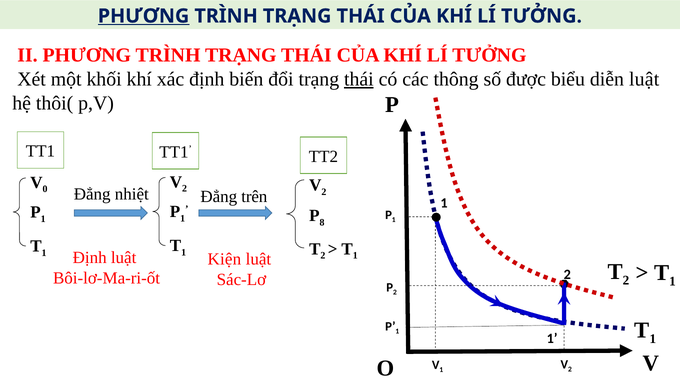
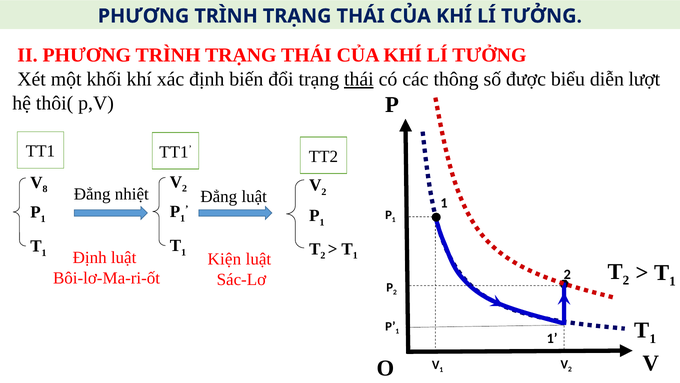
PHƯƠNG at (144, 16) underline: present -> none
diễn luật: luật -> lượt
0: 0 -> 8
Đẳng trên: trên -> luật
8 at (322, 222): 8 -> 1
